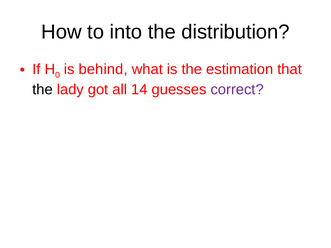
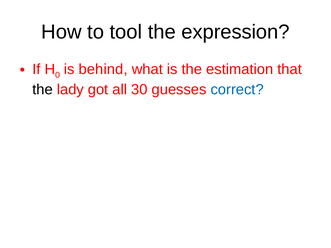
into: into -> tool
distribution: distribution -> expression
14: 14 -> 30
correct colour: purple -> blue
